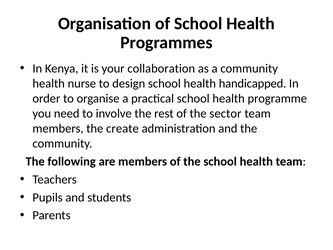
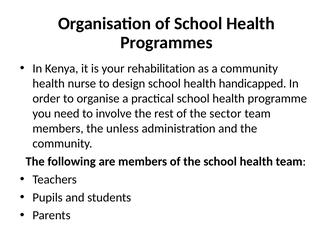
collaboration: collaboration -> rehabilitation
create: create -> unless
